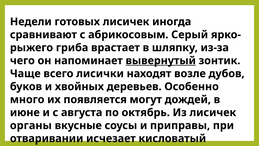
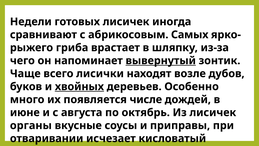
Серый: Серый -> Самых
хвойных underline: none -> present
могут: могут -> числе
